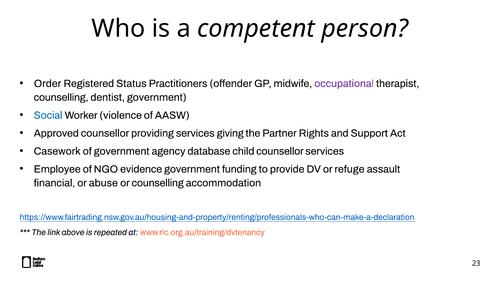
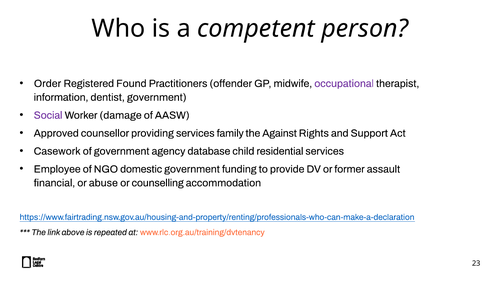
Status: Status -> Found
counselling at (61, 97): counselling -> information
Social colour: blue -> purple
violence: violence -> damage
giving: giving -> family
Partner: Partner -> Against
child counsellor: counsellor -> residential
evidence: evidence -> domestic
refuge: refuge -> former
